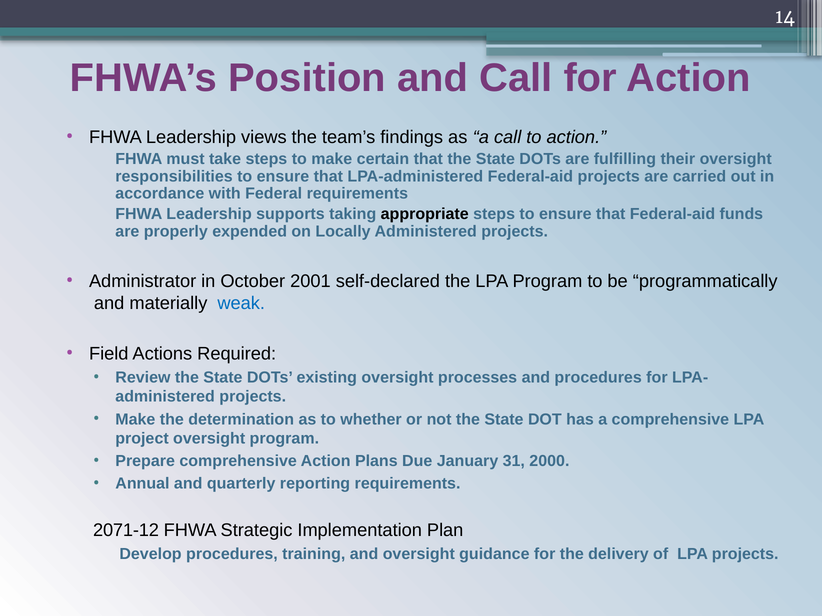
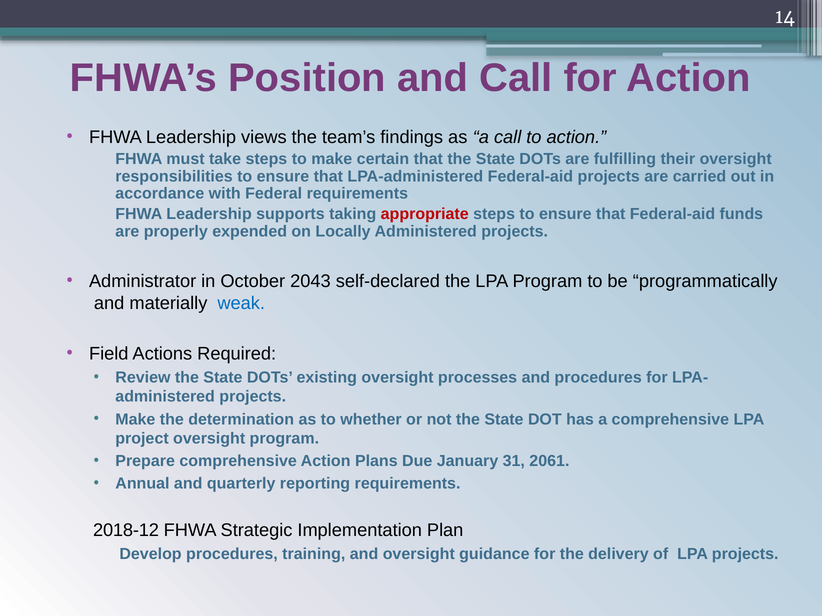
appropriate colour: black -> red
2001: 2001 -> 2043
2000: 2000 -> 2061
2071-12: 2071-12 -> 2018-12
